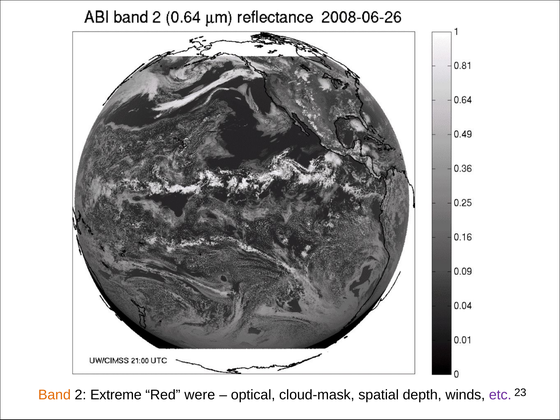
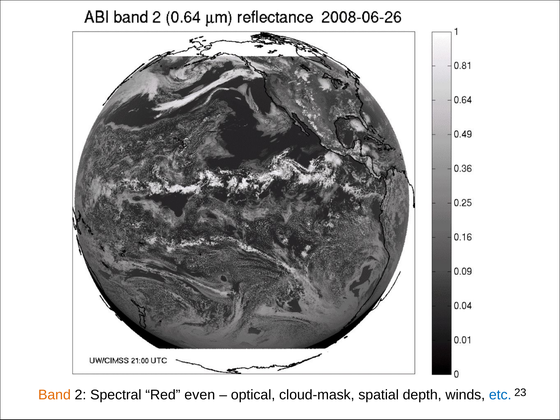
Extreme: Extreme -> Spectral
were: were -> even
etc colour: purple -> blue
